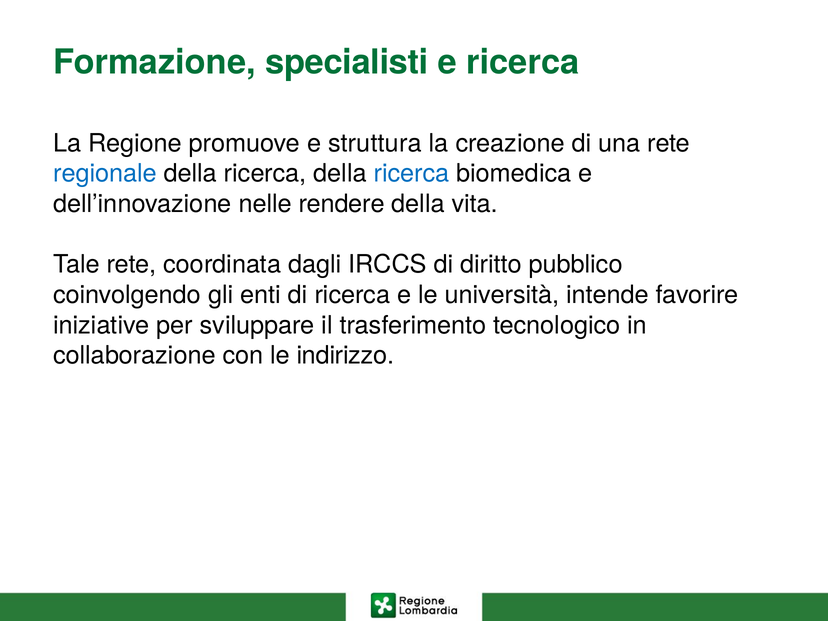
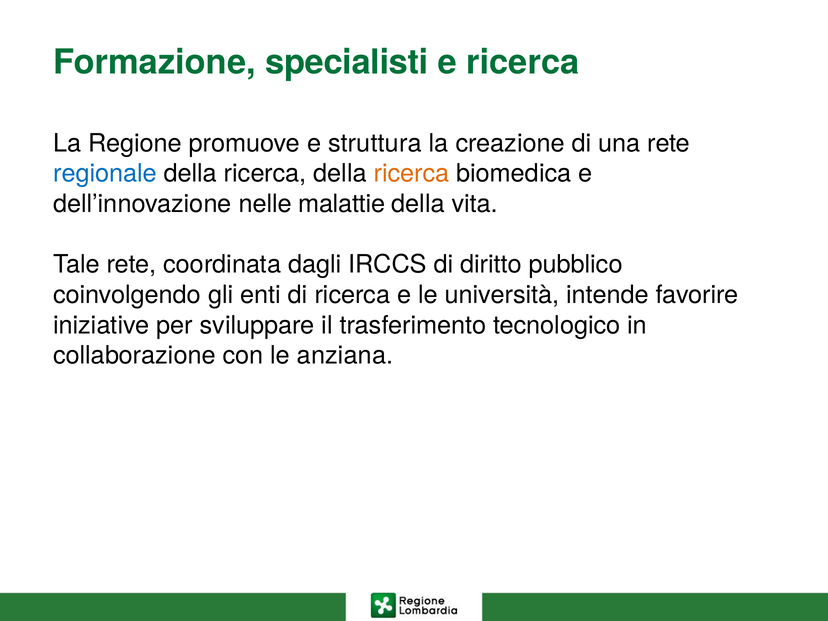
ricerca at (412, 174) colour: blue -> orange
rendere: rendere -> malattie
indirizzo: indirizzo -> anziana
